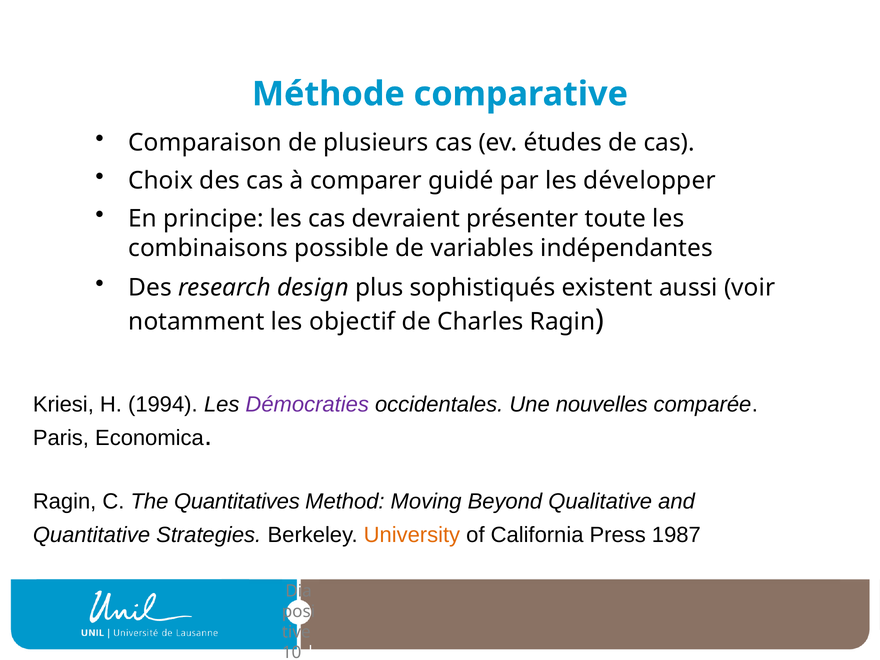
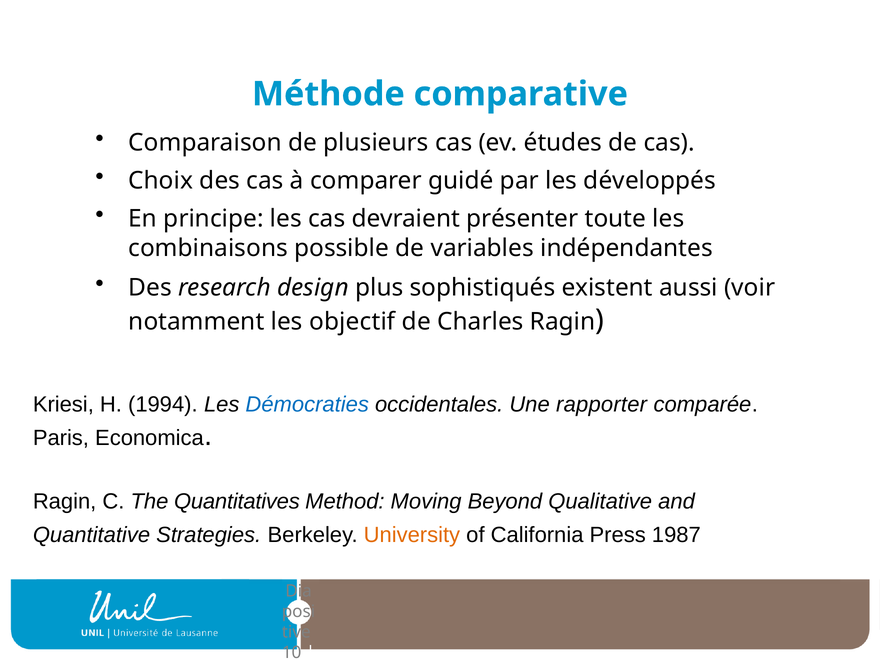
développer: développer -> développés
Démocraties colour: purple -> blue
nouvelles: nouvelles -> rapporter
